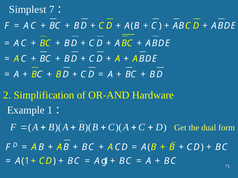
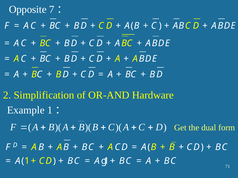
Simplest: Simplest -> Opposite
